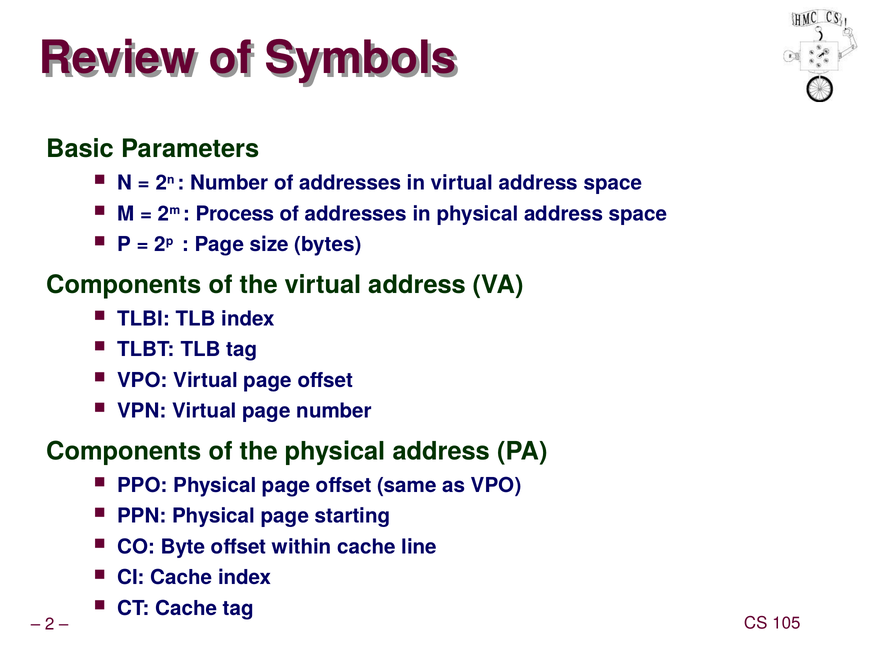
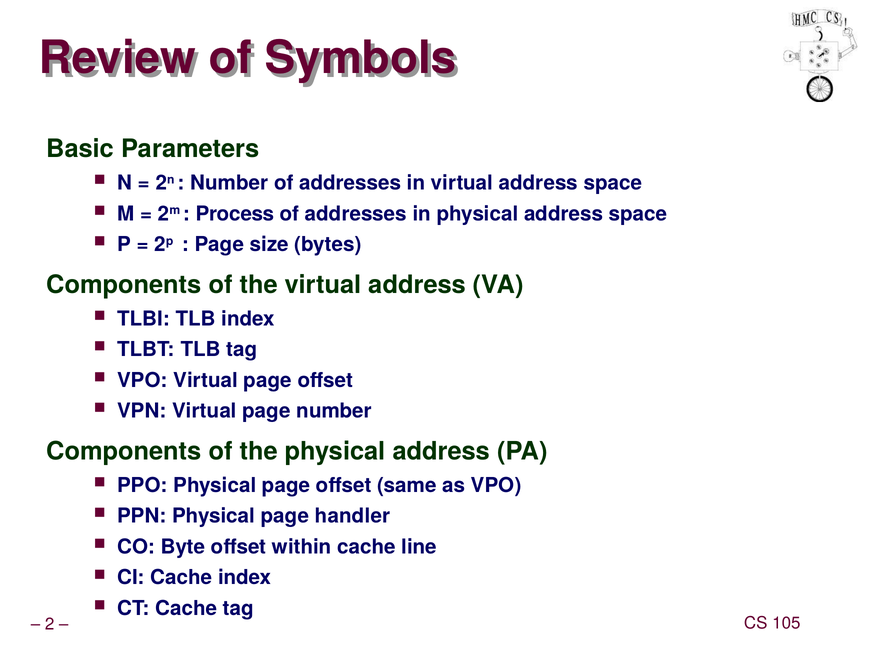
starting: starting -> handler
